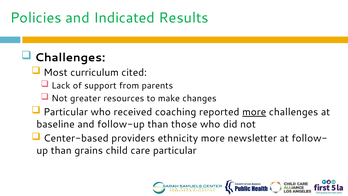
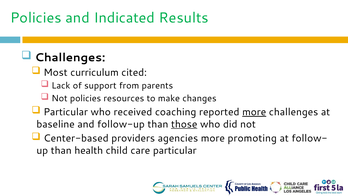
Not greater: greater -> policies
those underline: none -> present
ethnicity: ethnicity -> agencies
newsletter: newsletter -> promoting
grains: grains -> health
